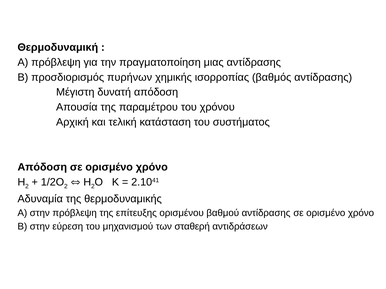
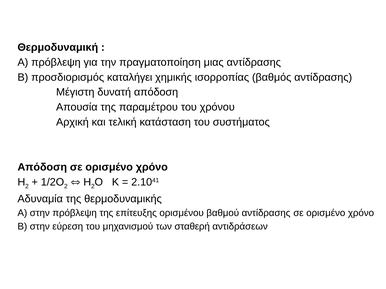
πυρήνων: πυρήνων -> καταλήγει
